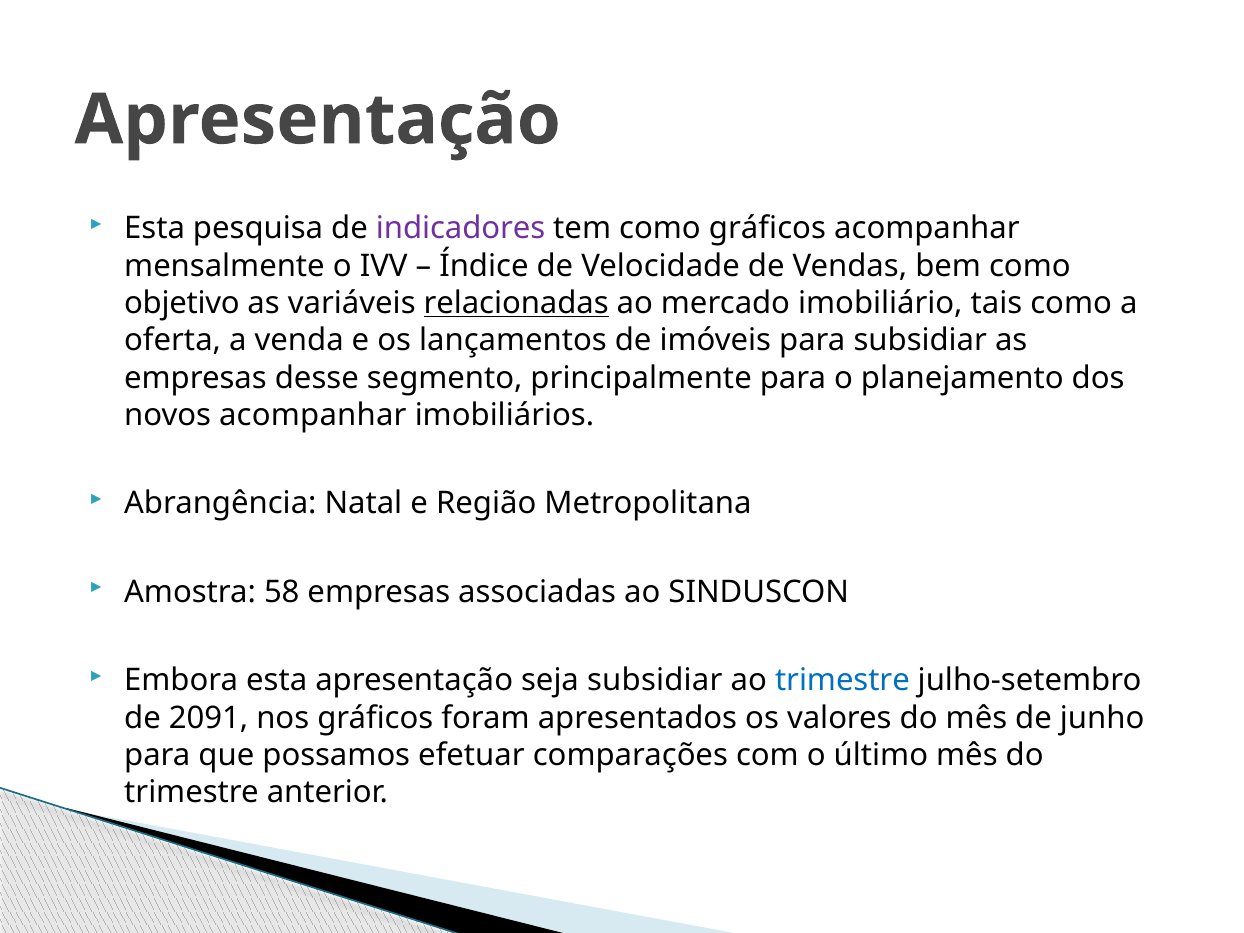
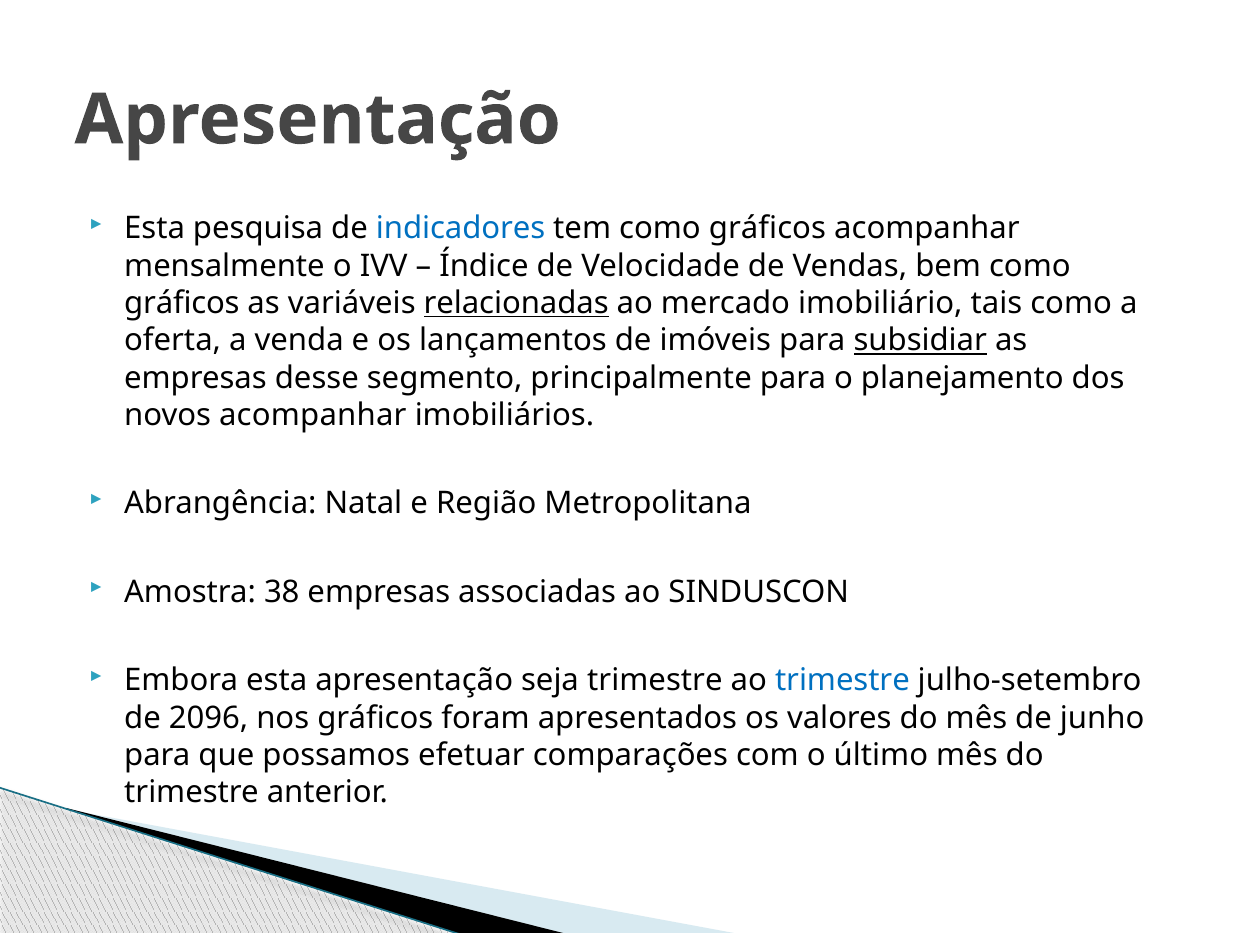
indicadores colour: purple -> blue
objetivo at (182, 303): objetivo -> gráficos
subsidiar at (920, 340) underline: none -> present
58: 58 -> 38
seja subsidiar: subsidiar -> trimestre
2091: 2091 -> 2096
